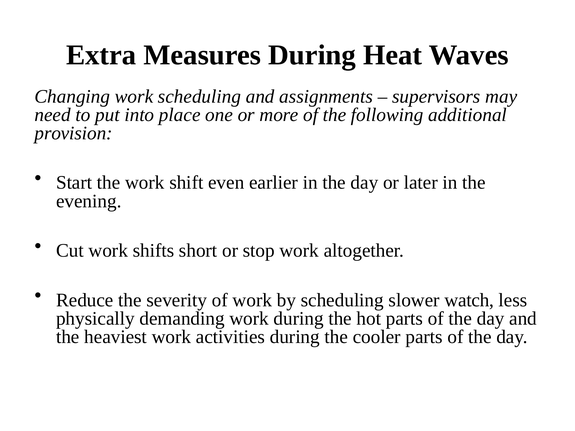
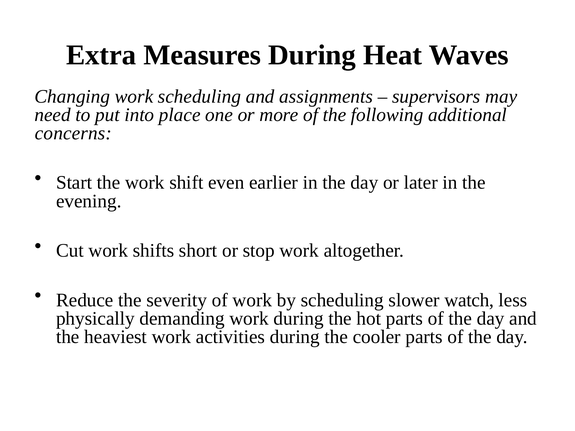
provision: provision -> concerns
